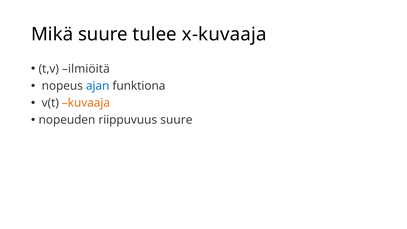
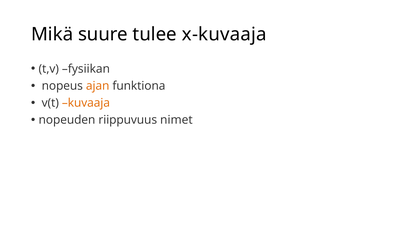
ilmiöitä: ilmiöitä -> fysiikan
ajan colour: blue -> orange
riippuvuus suure: suure -> nimet
